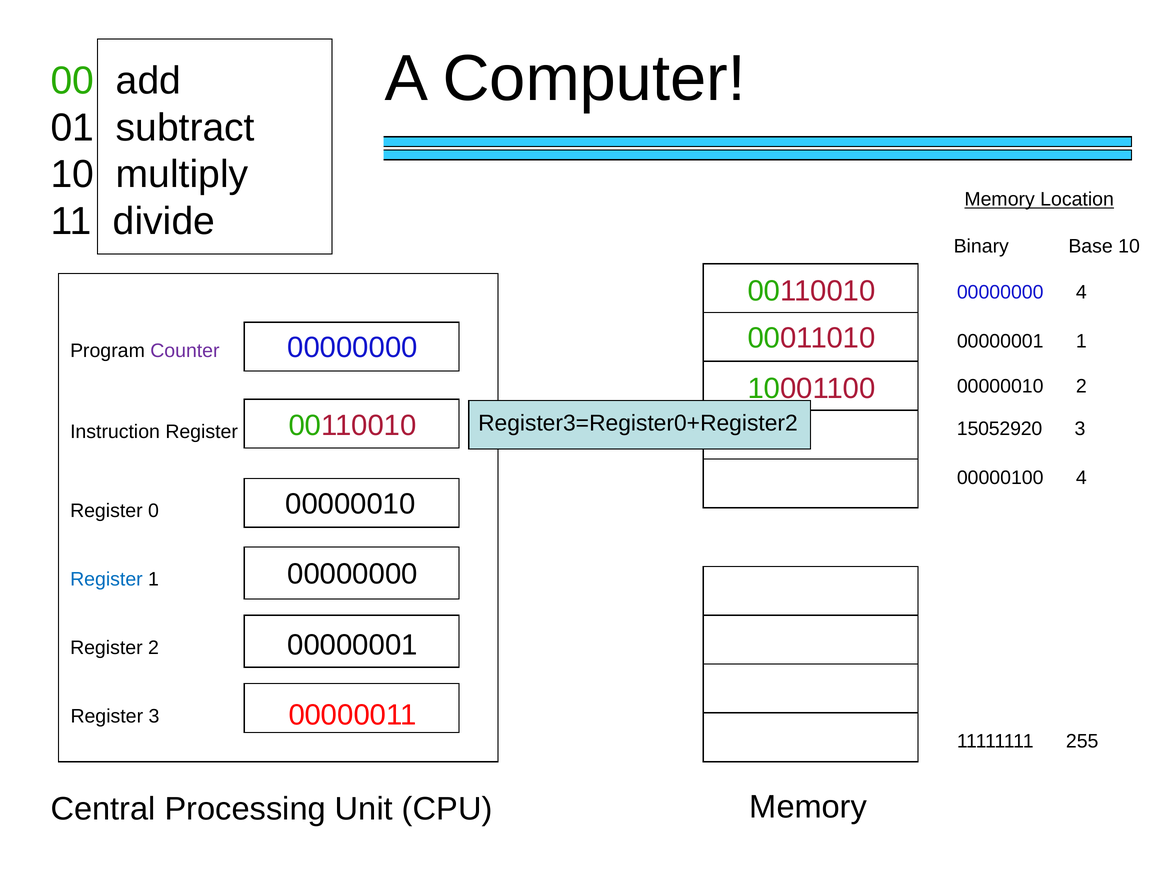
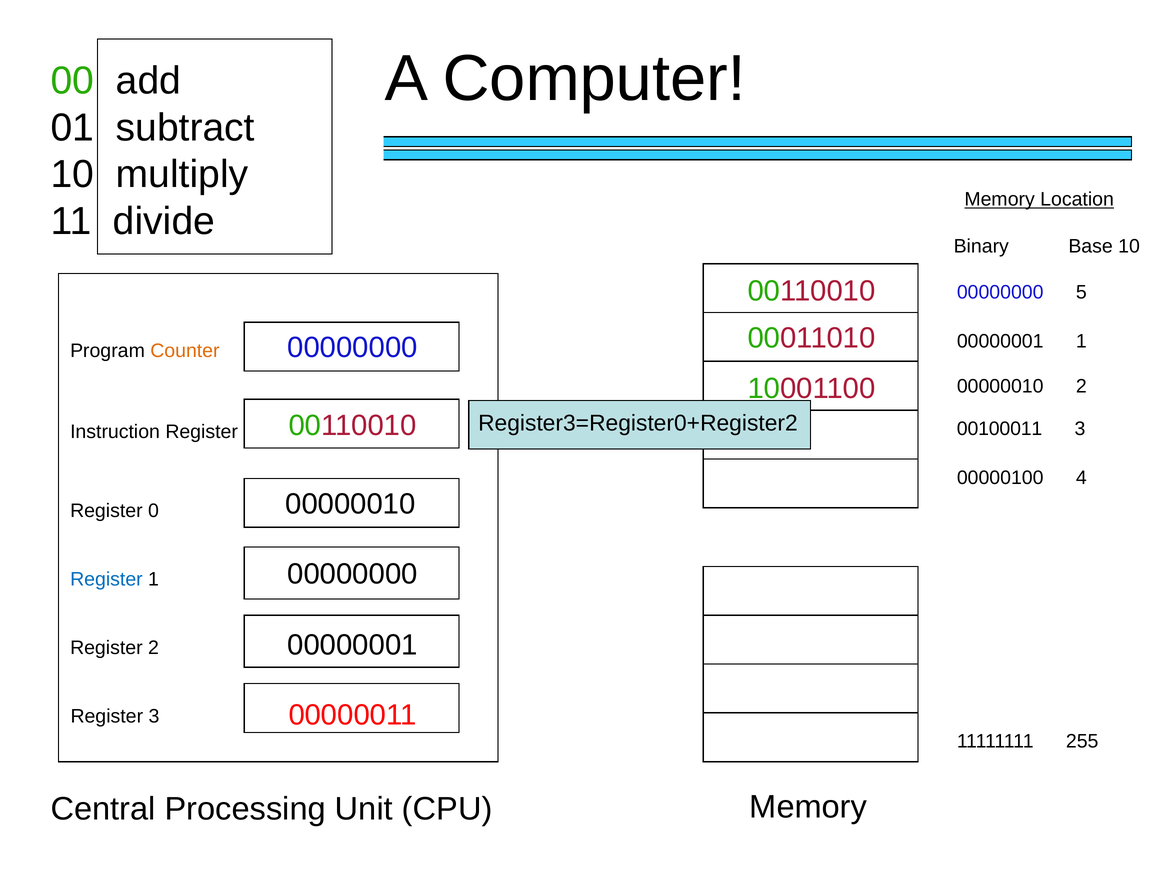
00000000 4: 4 -> 5
Counter colour: purple -> orange
15052920: 15052920 -> 00100011
